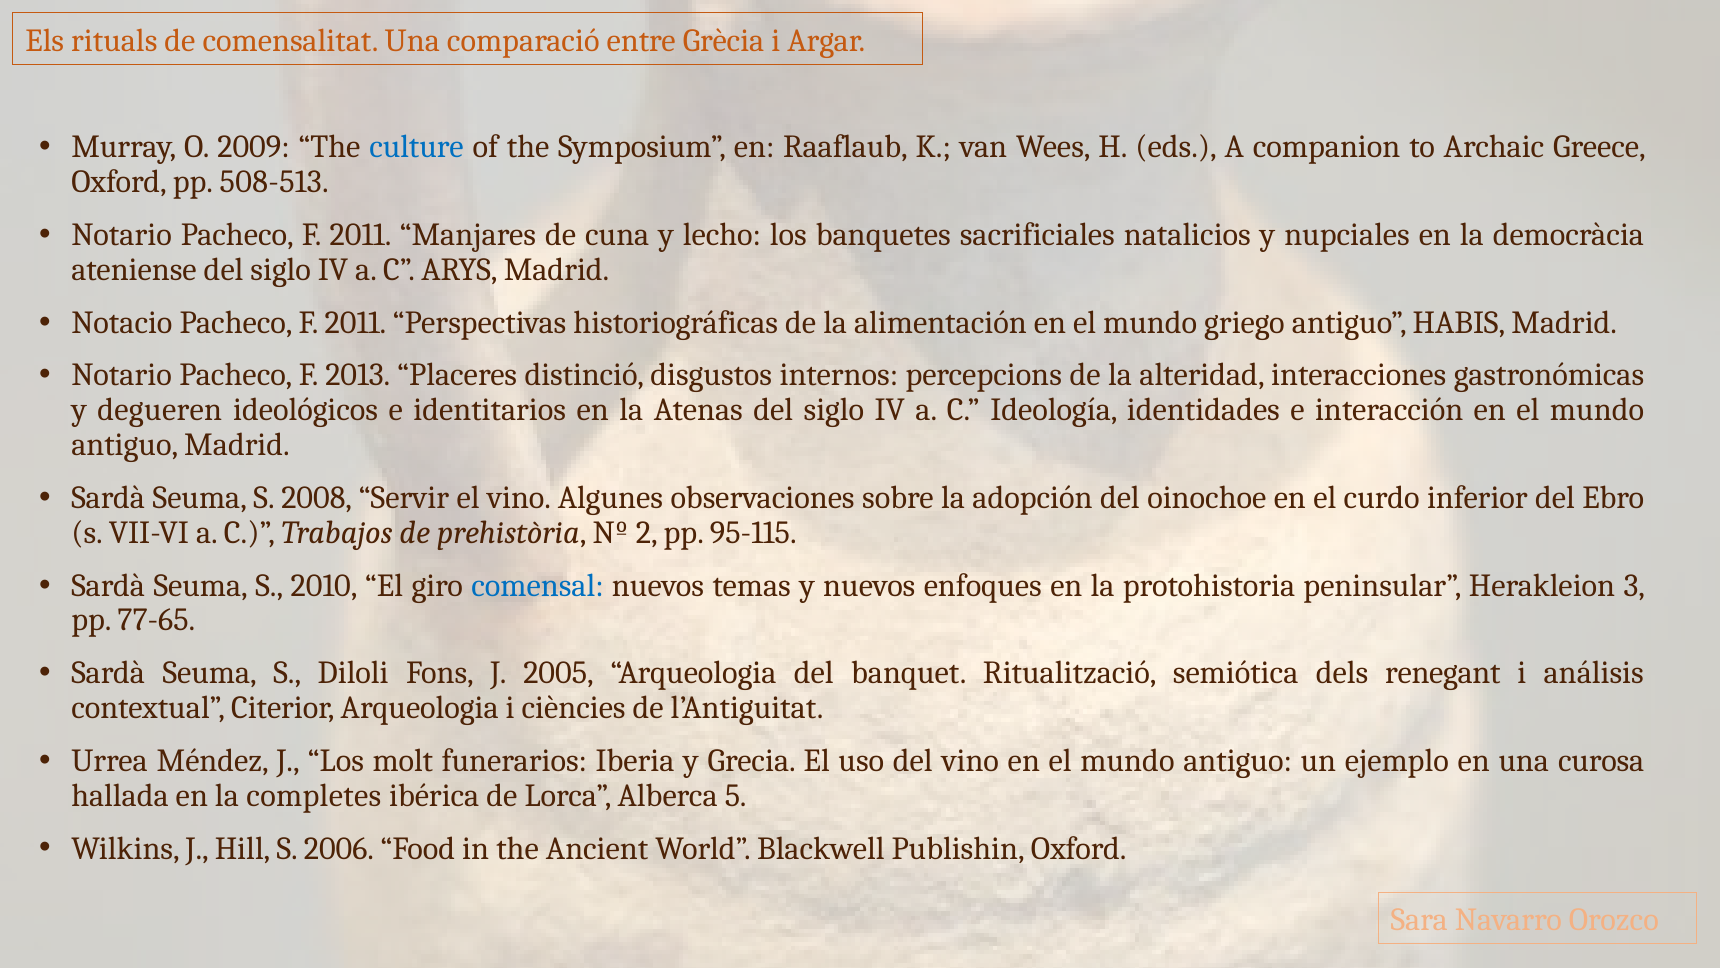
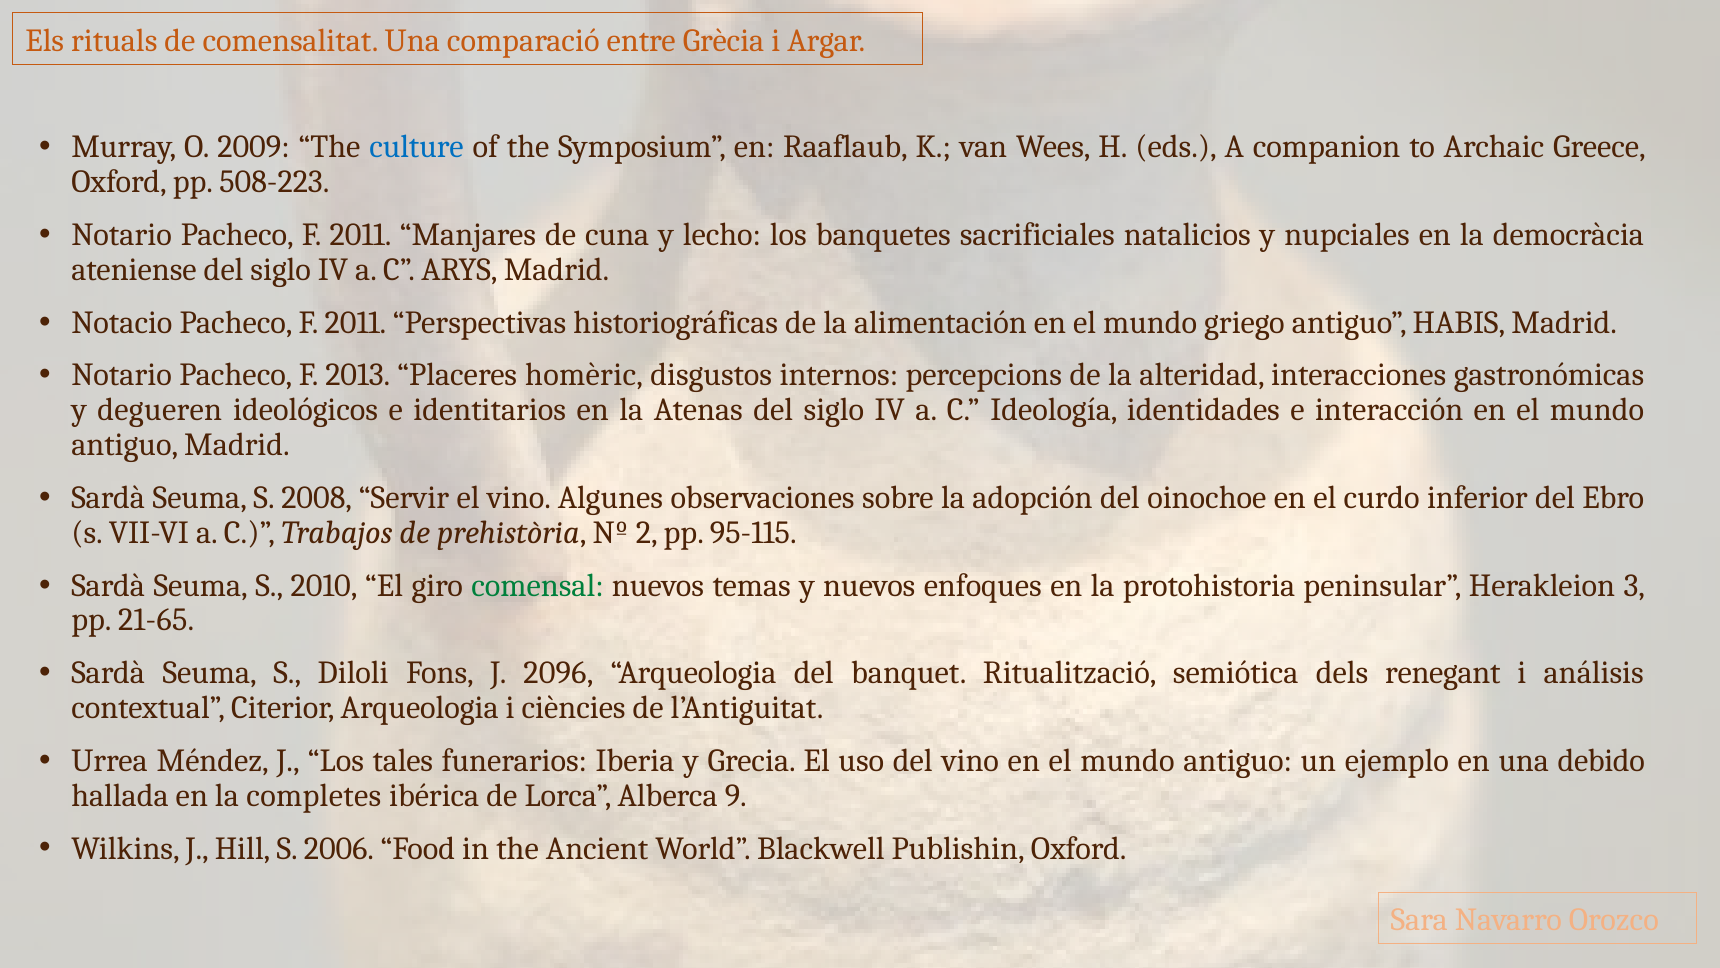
508-513: 508-513 -> 508-223
distinció: distinció -> homèric
comensal colour: blue -> green
77-65: 77-65 -> 21-65
2005: 2005 -> 2096
molt: molt -> tales
curosa: curosa -> debido
5: 5 -> 9
